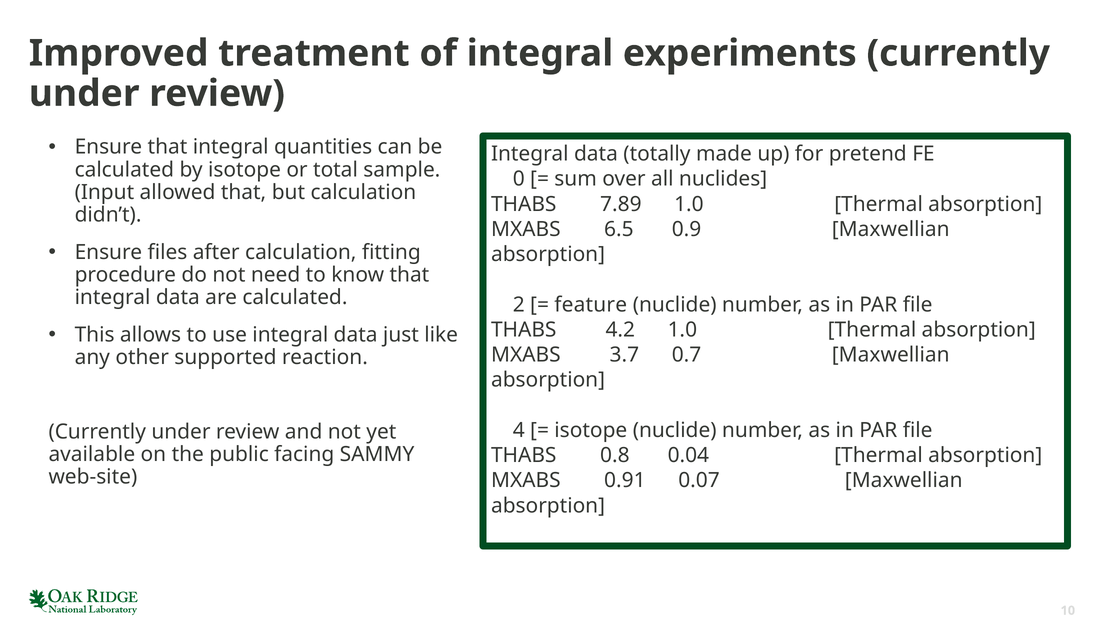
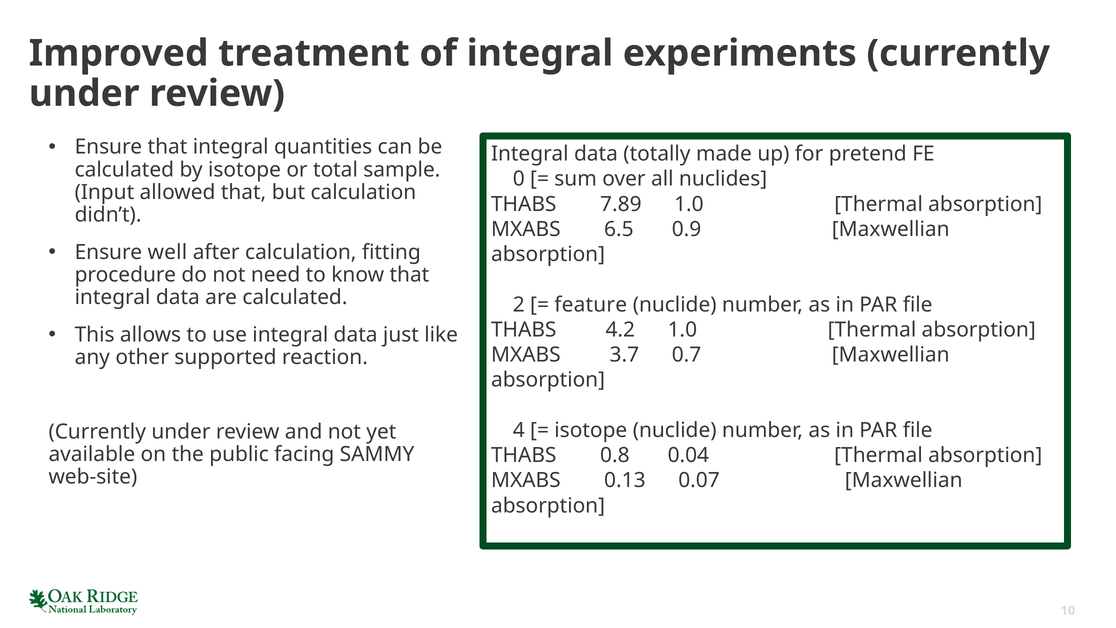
files: files -> well
0.91: 0.91 -> 0.13
